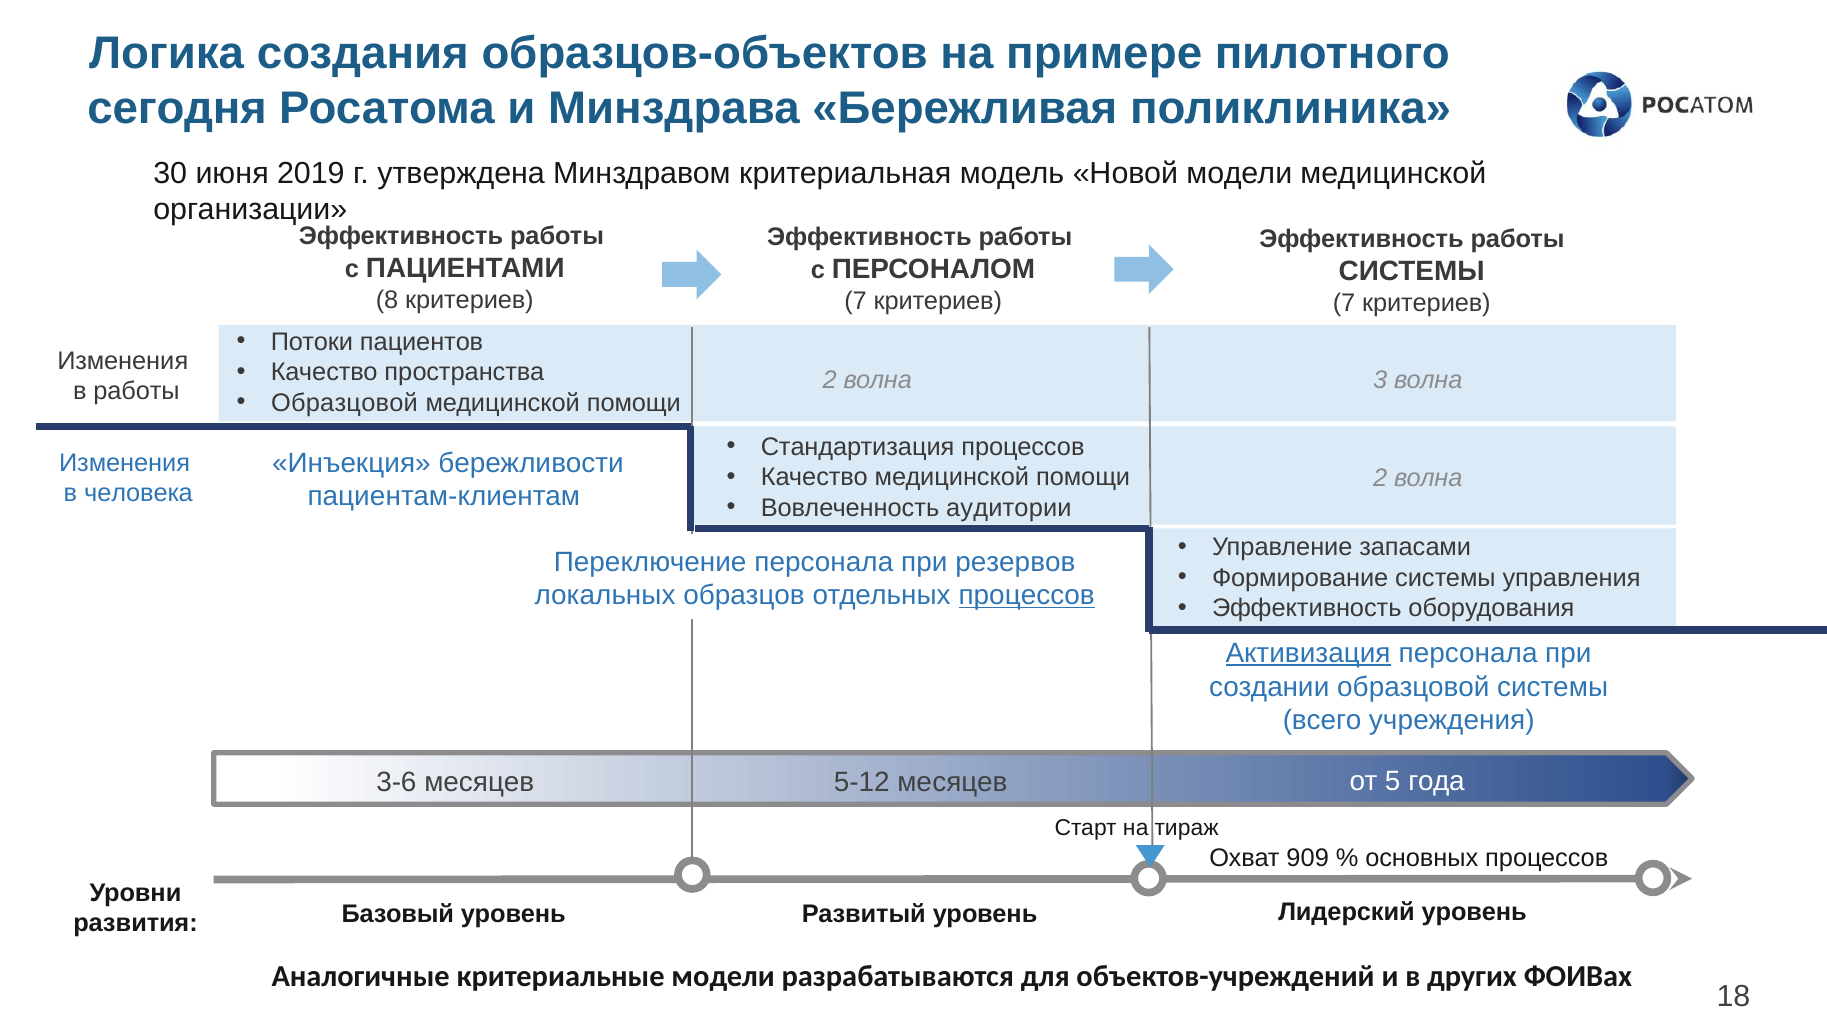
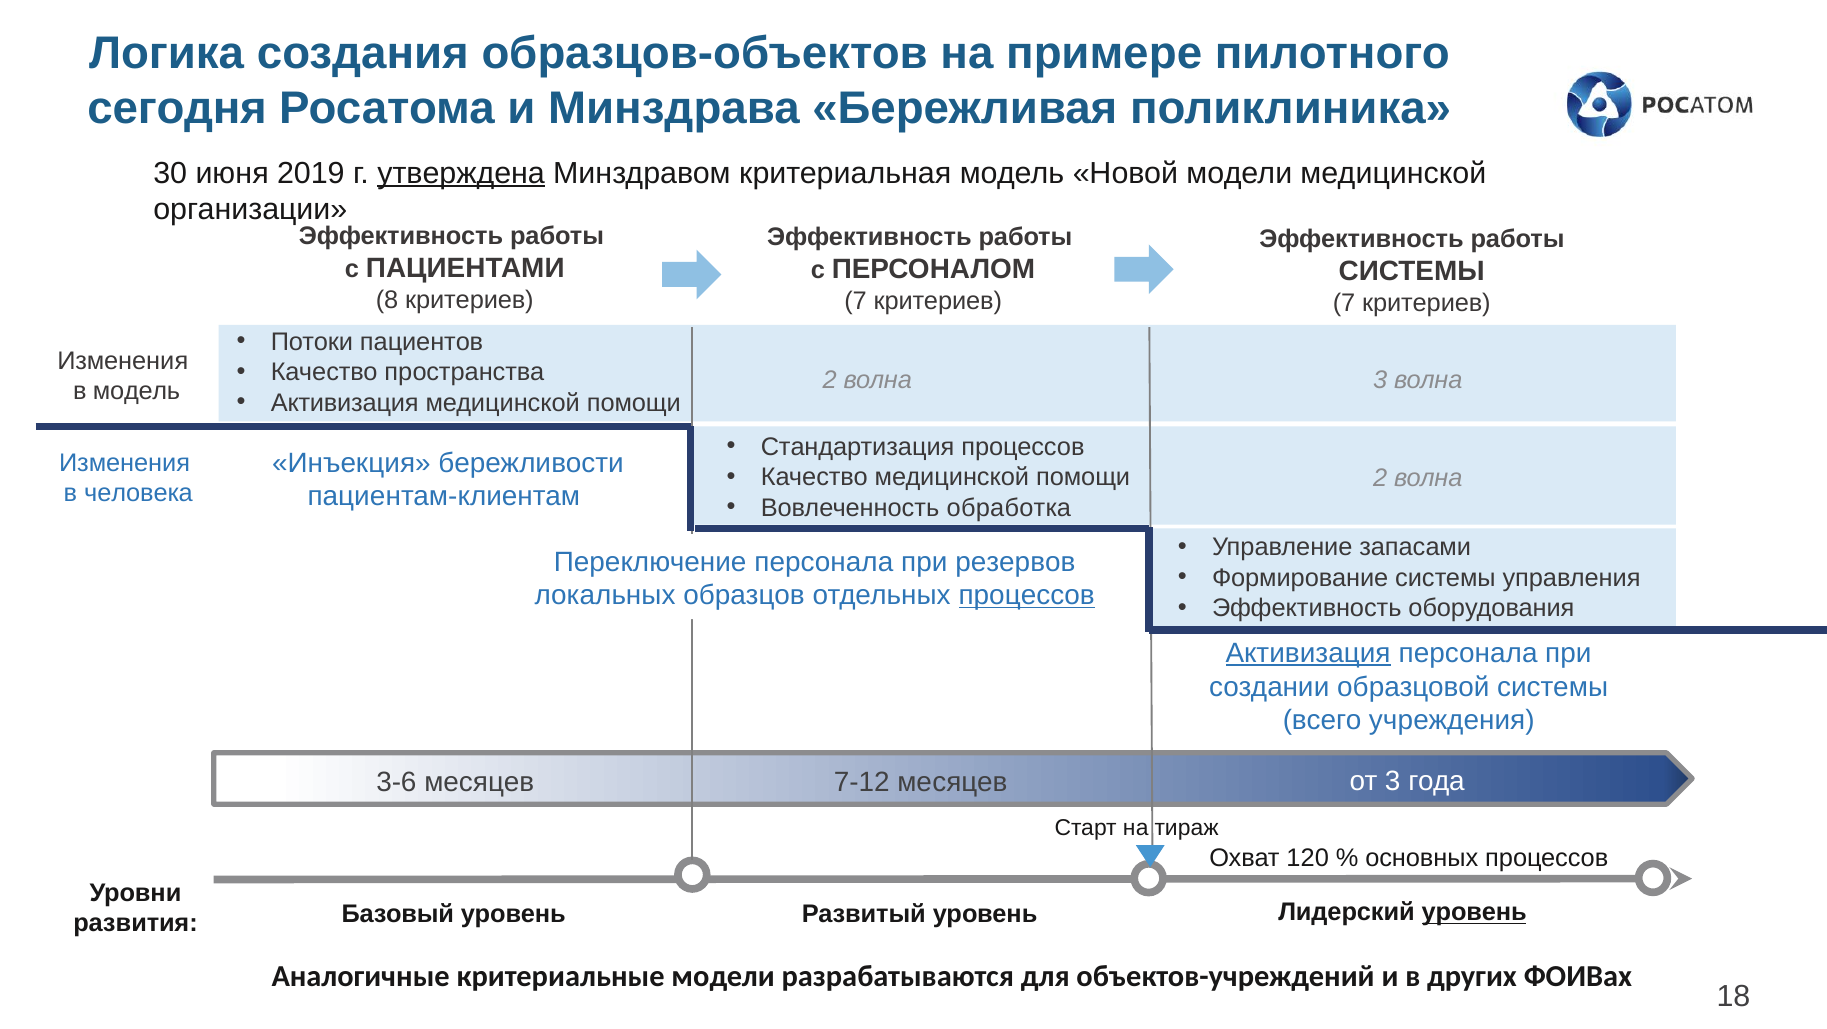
утверждена underline: none -> present
в работы: работы -> модель
Образцовой at (345, 403): Образцовой -> Активизация
аудитории: аудитории -> обработка
5-12: 5-12 -> 7-12
от 5: 5 -> 3
909: 909 -> 120
уровень at (1474, 912) underline: none -> present
